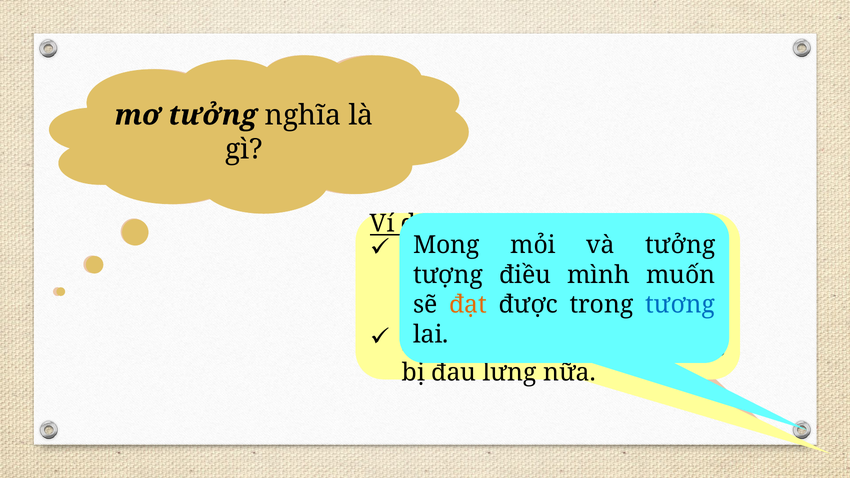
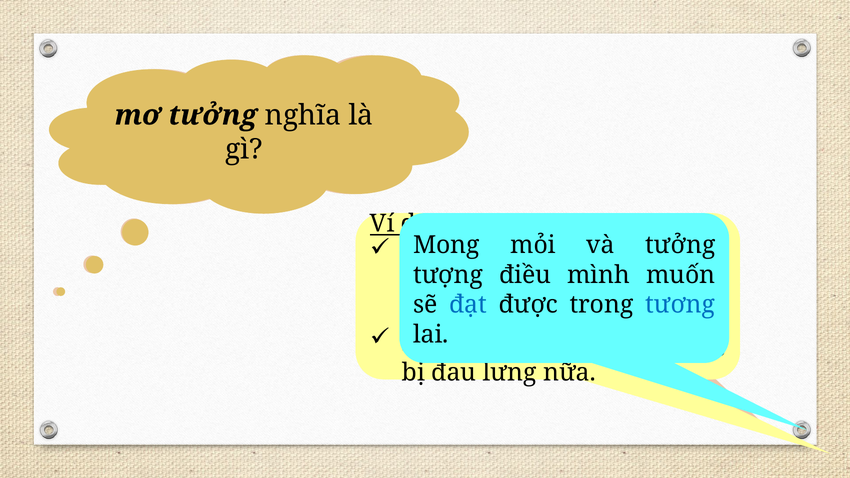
đạt colour: orange -> blue
